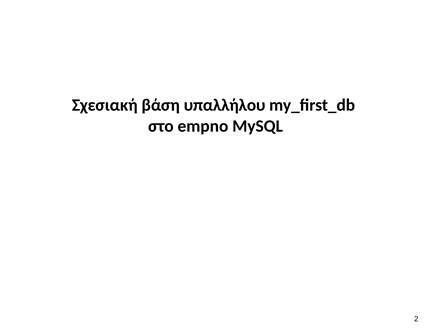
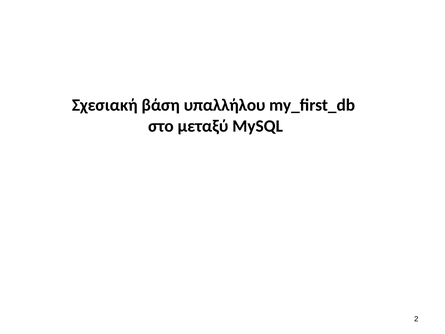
empno: empno -> μεταξύ
